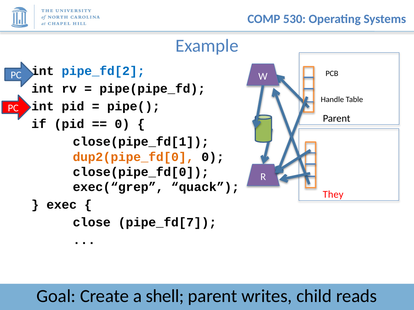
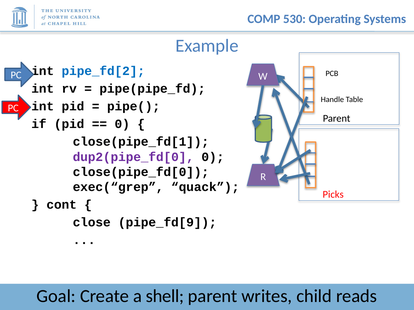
dup2(pipe_fd[0 colour: orange -> purple
They: They -> Picks
exec: exec -> cont
pipe_fd[7: pipe_fd[7 -> pipe_fd[9
